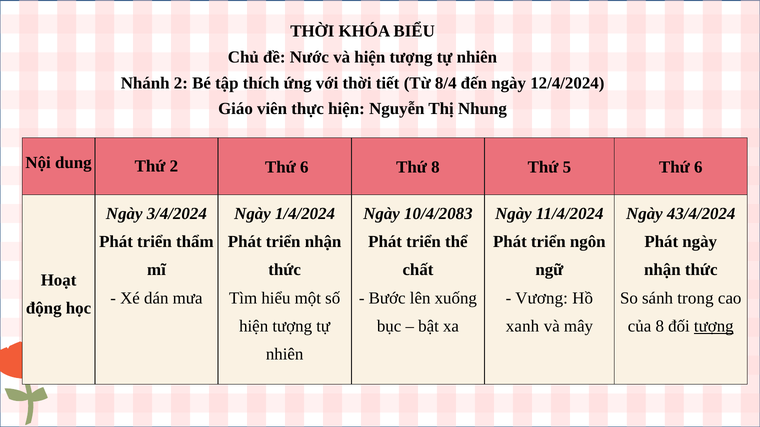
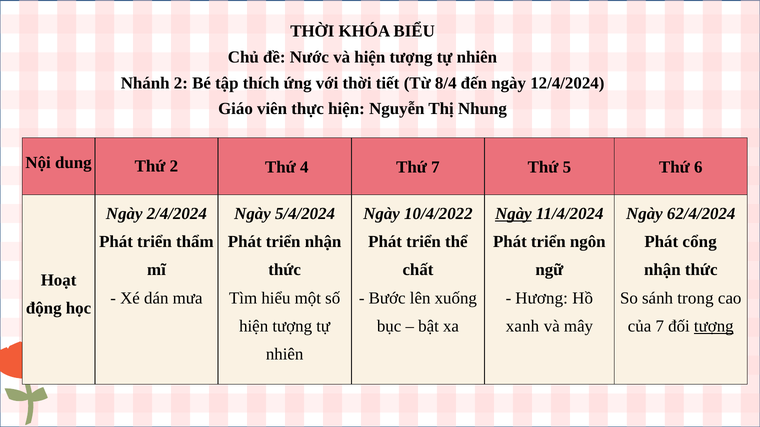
2 Thứ 6: 6 -> 4
Thứ 8: 8 -> 7
3/4/2024: 3/4/2024 -> 2/4/2024
1/4/2024: 1/4/2024 -> 5/4/2024
10/4/2083: 10/4/2083 -> 10/4/2022
Ngày at (513, 214) underline: none -> present
43/4/2024: 43/4/2024 -> 62/4/2024
Phát ngày: ngày -> cổng
Vương: Vương -> Hương
của 8: 8 -> 7
